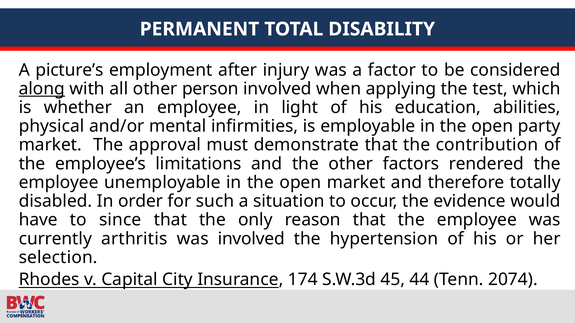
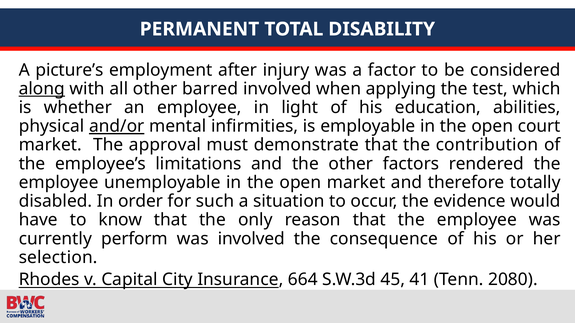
person: person -> barred
and/or underline: none -> present
party: party -> court
since: since -> know
arthritis: arthritis -> perform
hypertension: hypertension -> consequence
174: 174 -> 664
44: 44 -> 41
2074: 2074 -> 2080
